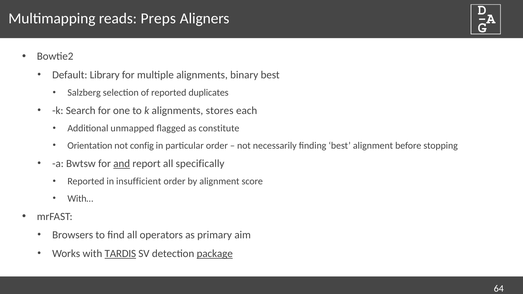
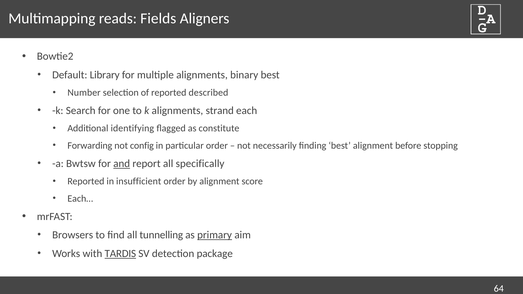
Preps: Preps -> Fields
Salzberg: Salzberg -> Number
duplicates: duplicates -> described
stores: stores -> strand
unmapped: unmapped -> identifying
Orientation: Orientation -> Forwarding
With…: With… -> Each…
operators: operators -> tunnelling
primary underline: none -> present
package underline: present -> none
